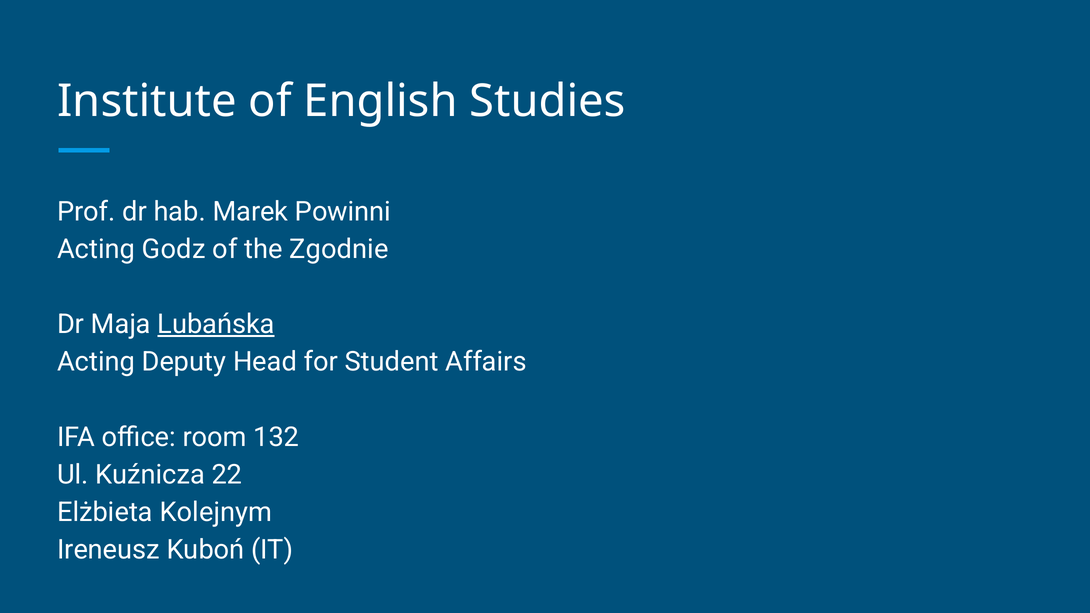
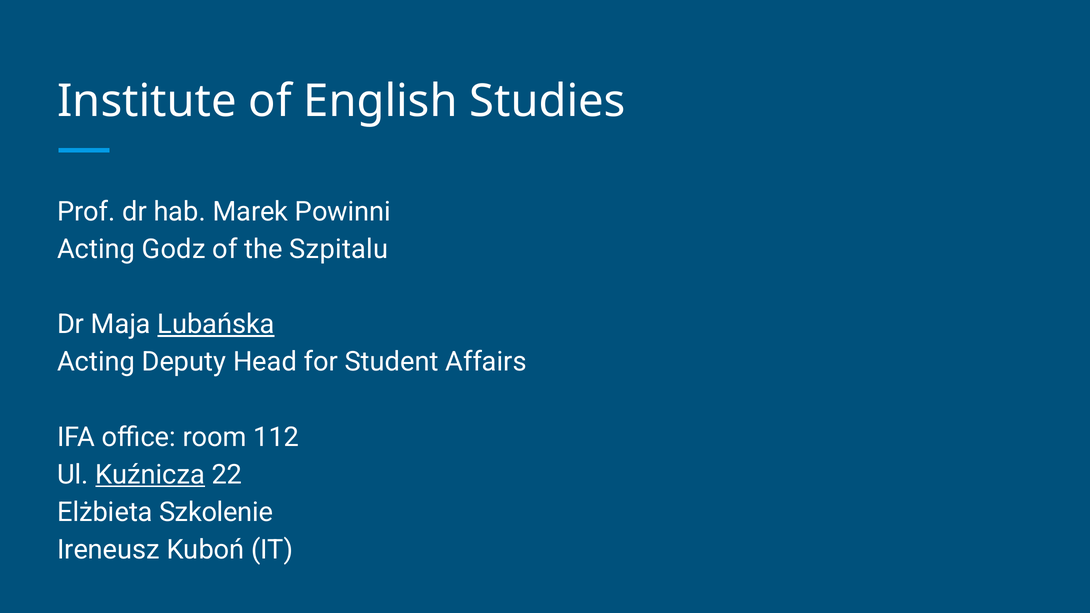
Zgodnie: Zgodnie -> Szpitalu
132: 132 -> 112
Kuźnicza underline: none -> present
Kolejnym: Kolejnym -> Szkolenie
